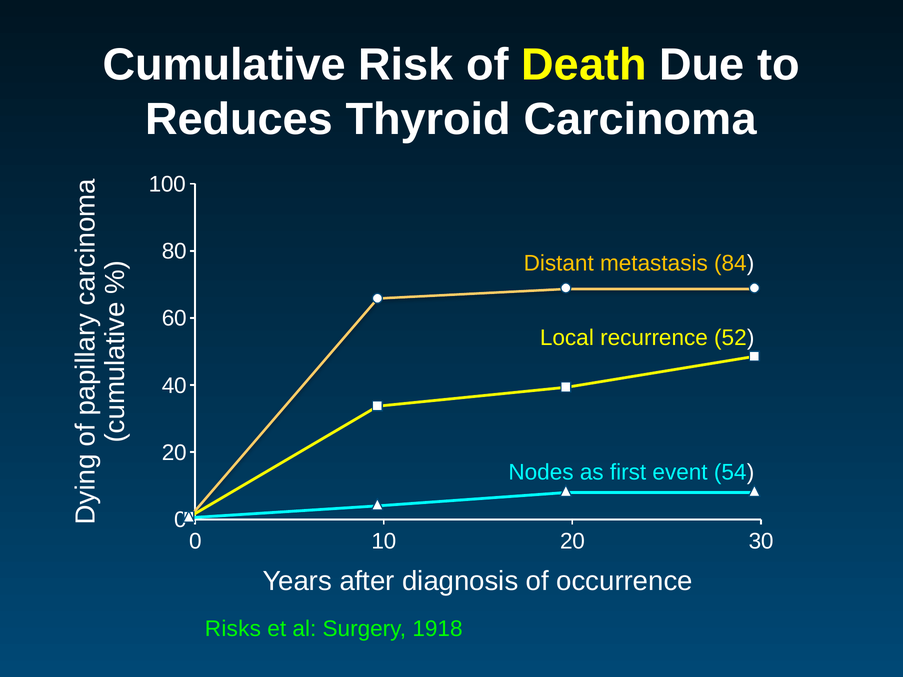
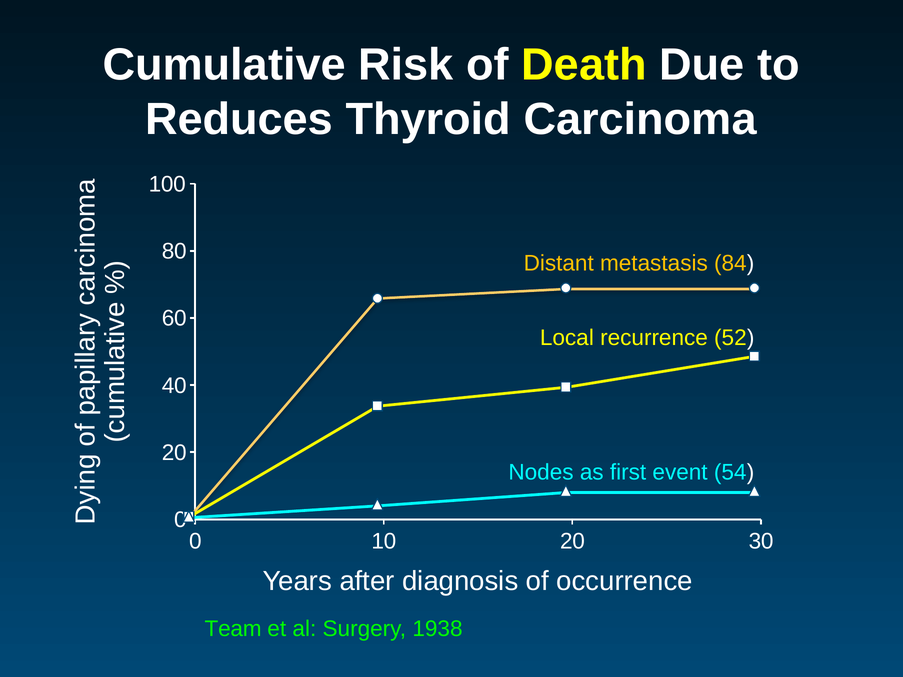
Risks: Risks -> Team
1918: 1918 -> 1938
